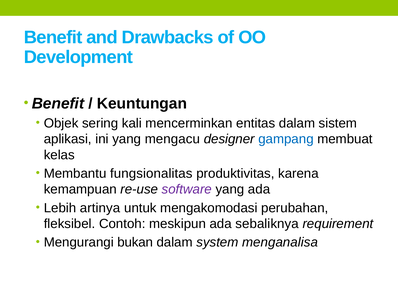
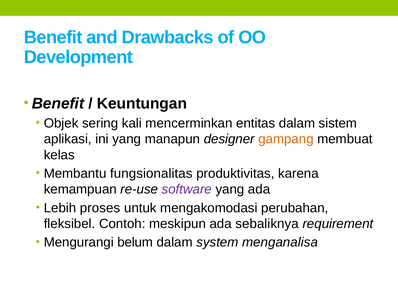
mengacu: mengacu -> manapun
gampang colour: blue -> orange
artinya: artinya -> proses
bukan: bukan -> belum
